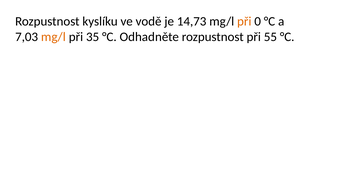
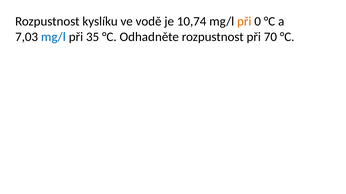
14,73: 14,73 -> 10,74
mg/l at (53, 37) colour: orange -> blue
55: 55 -> 70
